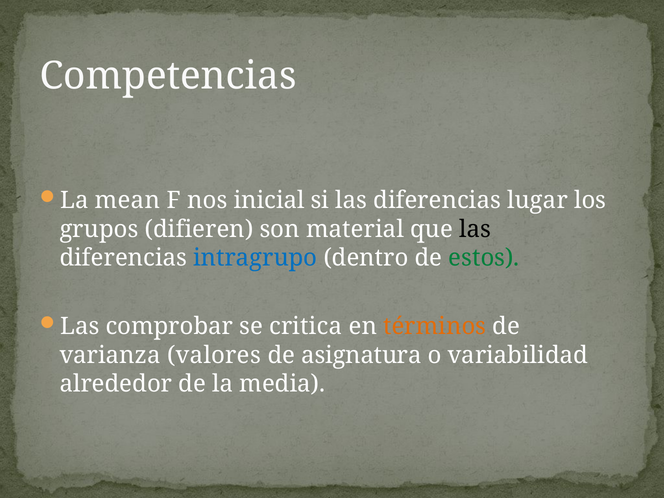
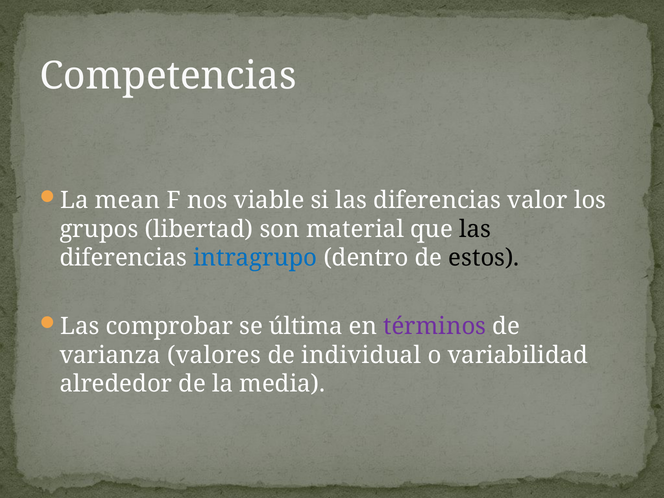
inicial: inicial -> viable
lugar: lugar -> valor
difieren: difieren -> libertad
estos colour: green -> black
critica: critica -> última
términos colour: orange -> purple
asignatura: asignatura -> individual
